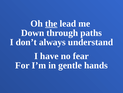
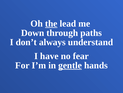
gentle underline: none -> present
